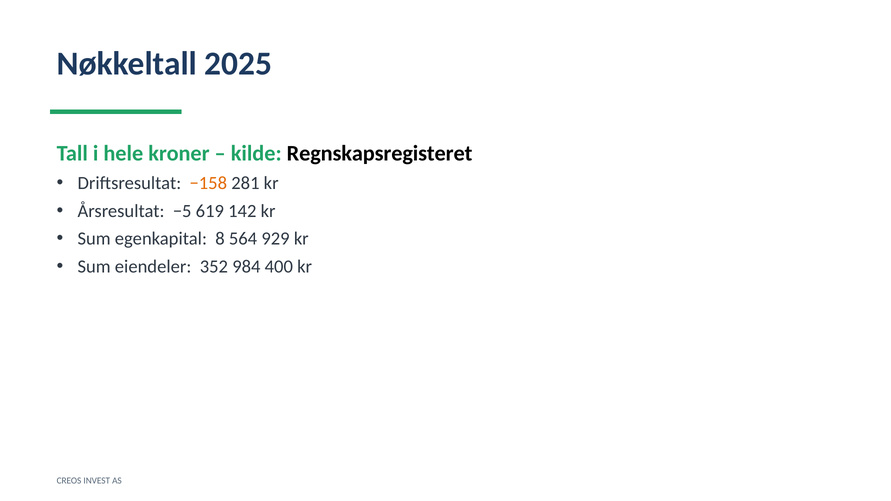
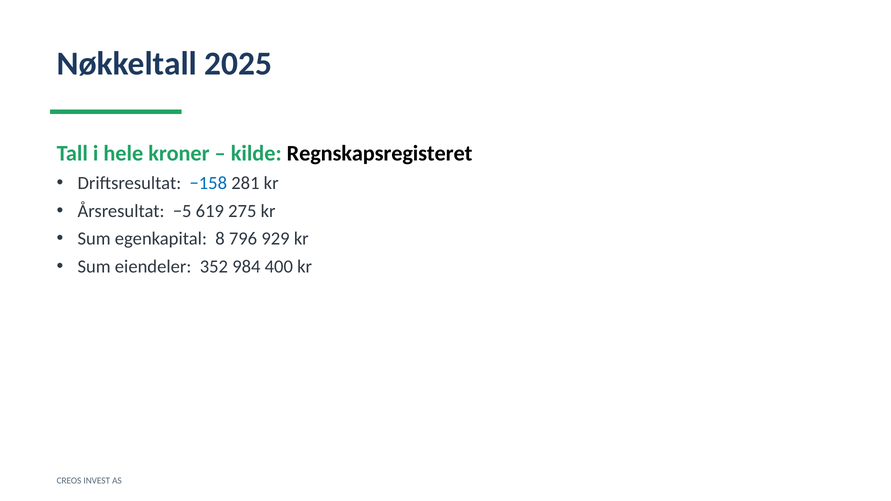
−158 colour: orange -> blue
142: 142 -> 275
564: 564 -> 796
